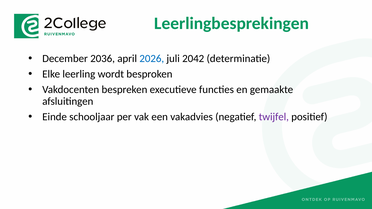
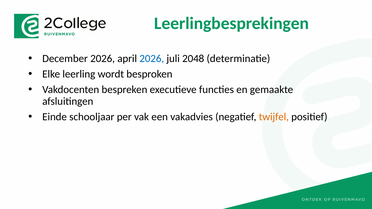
December 2036: 2036 -> 2026
2042: 2042 -> 2048
twijfel colour: purple -> orange
